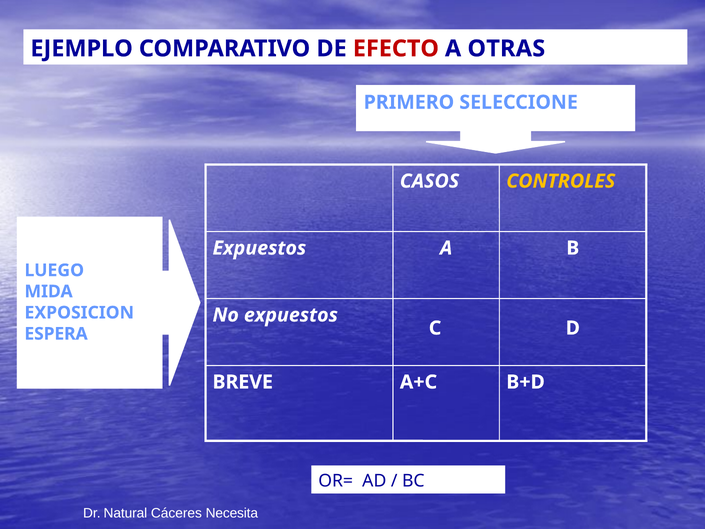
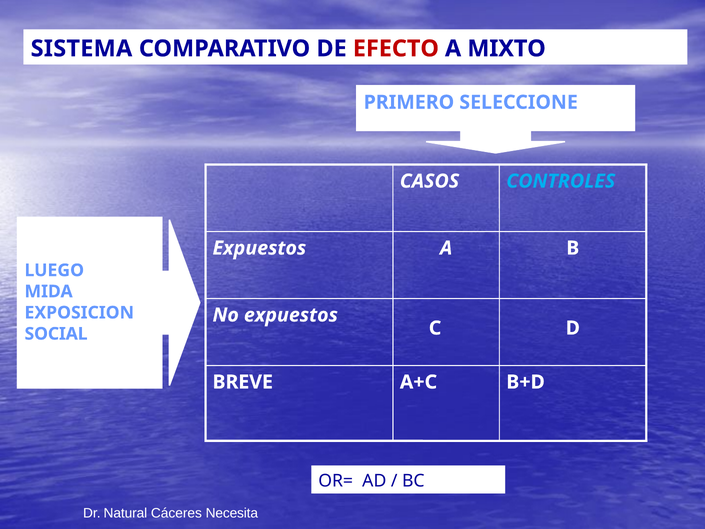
EJEMPLO: EJEMPLO -> SISTEMA
OTRAS: OTRAS -> MIXTO
CONTROLES colour: yellow -> light blue
ESPERA: ESPERA -> SOCIAL
